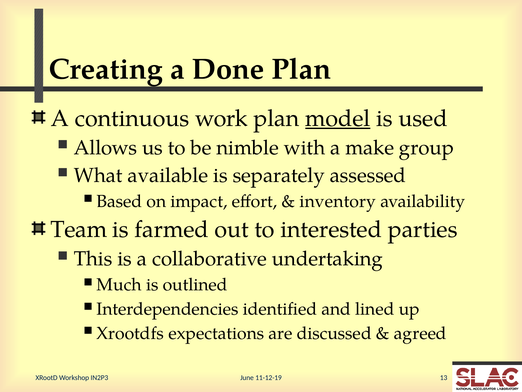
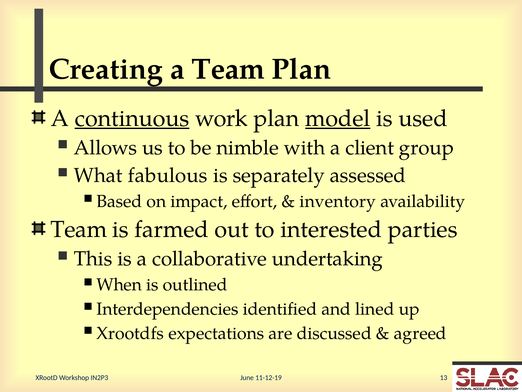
a Done: Done -> Team
continuous underline: none -> present
make: make -> client
available: available -> fabulous
Much: Much -> When
